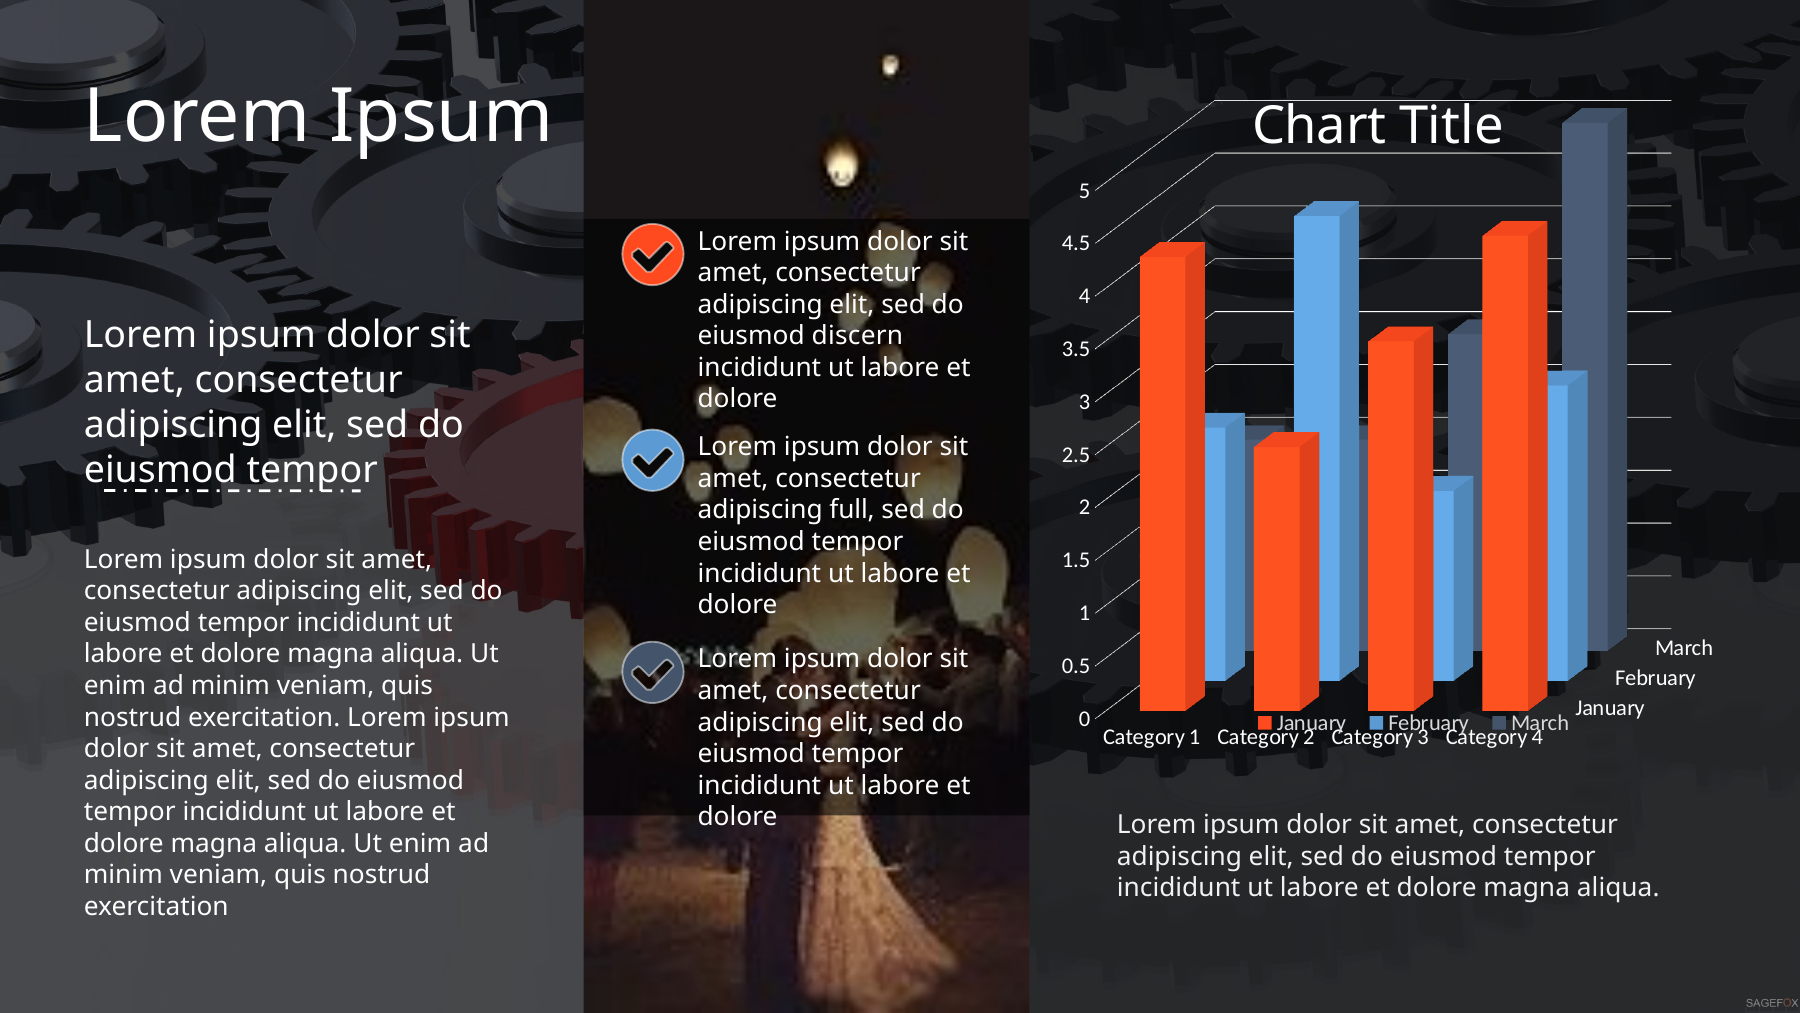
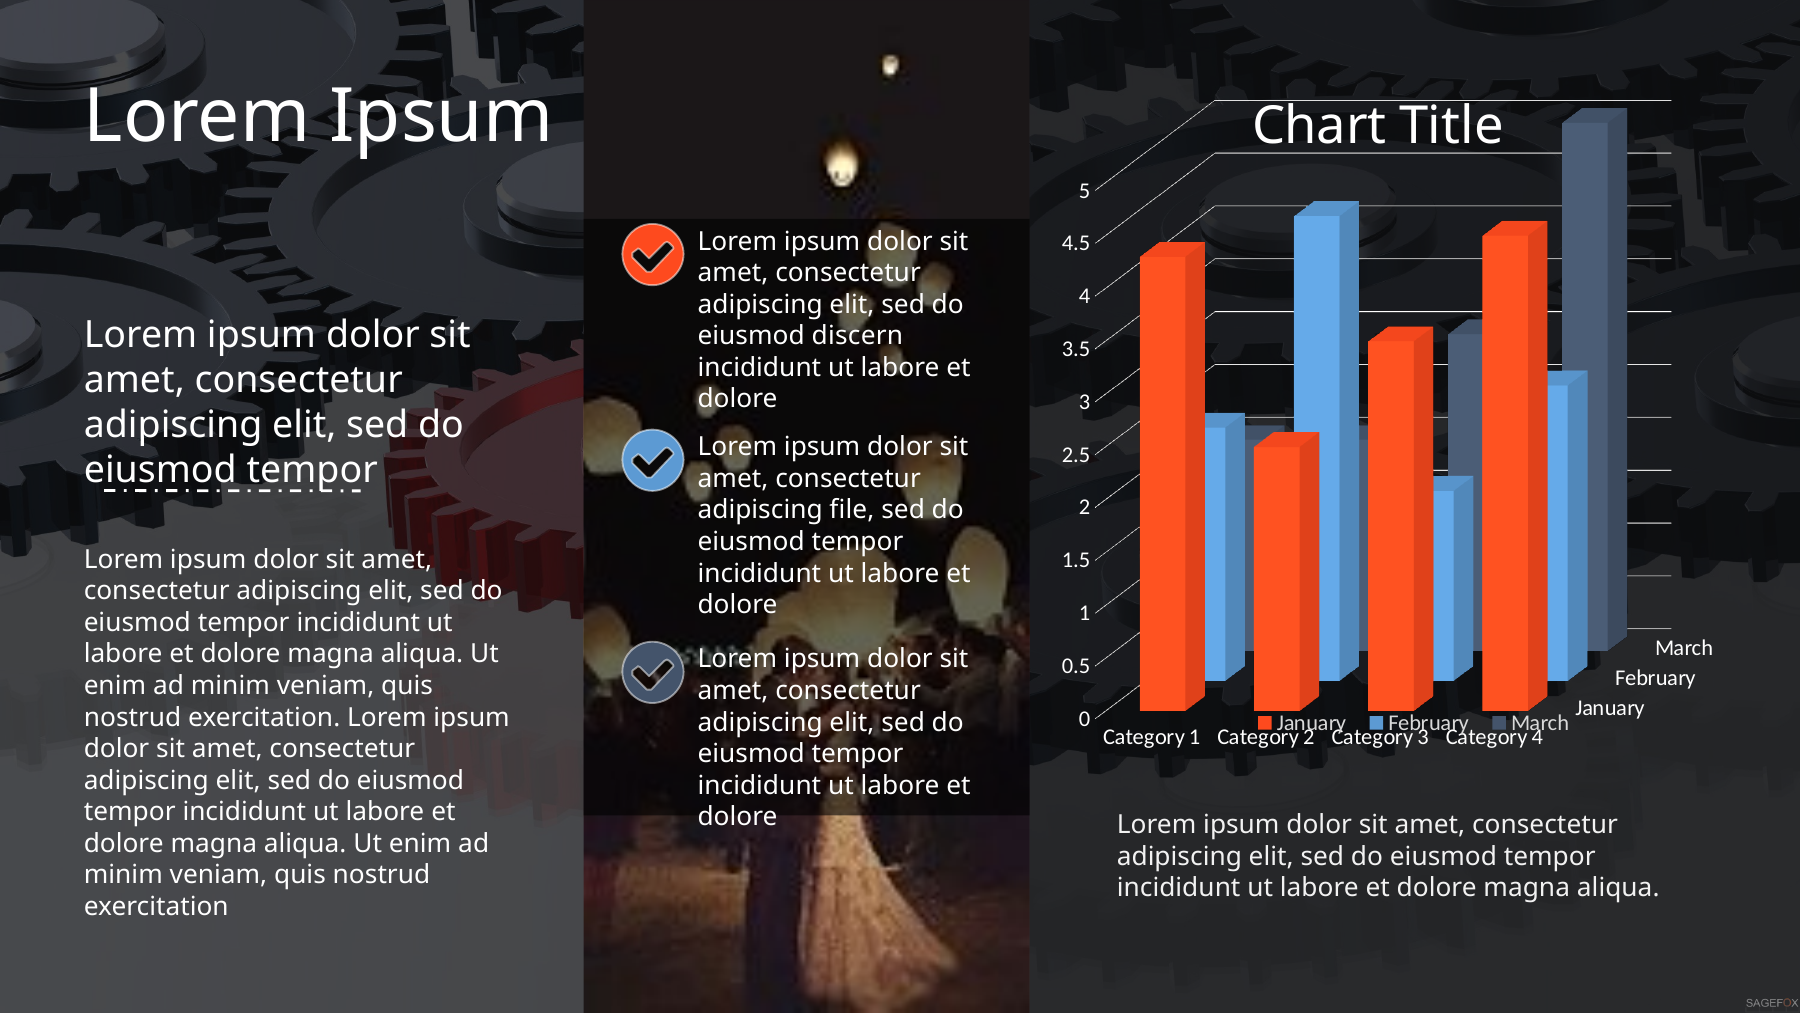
full: full -> file
